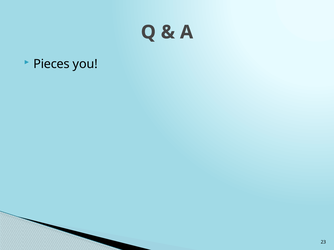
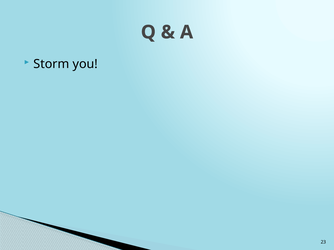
Pieces: Pieces -> Storm
